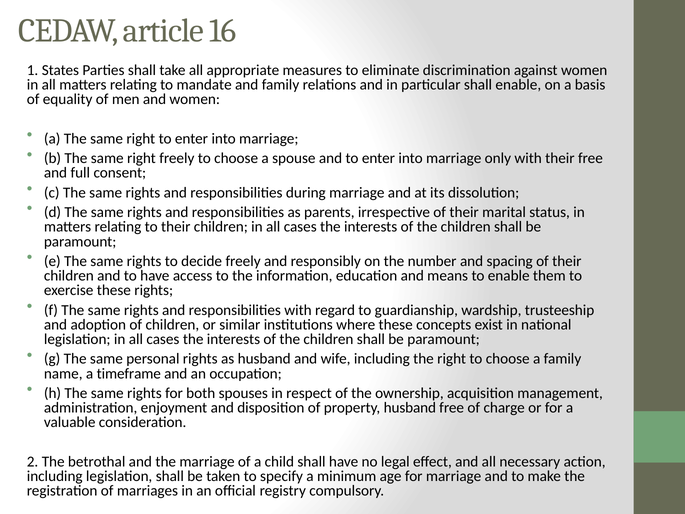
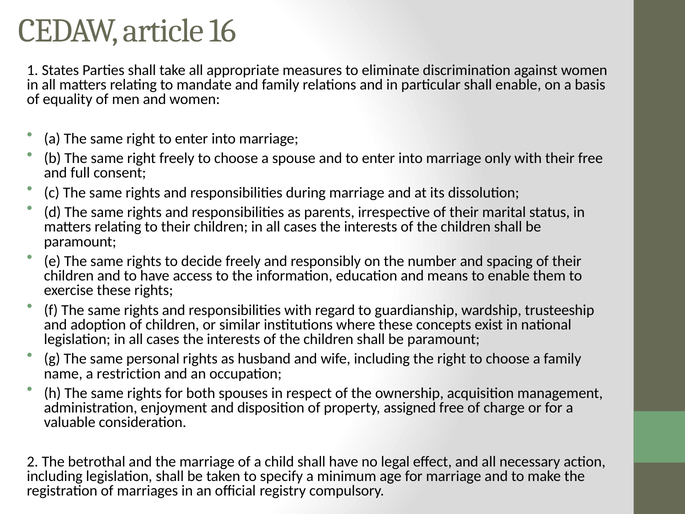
timeframe: timeframe -> restriction
property husband: husband -> assigned
